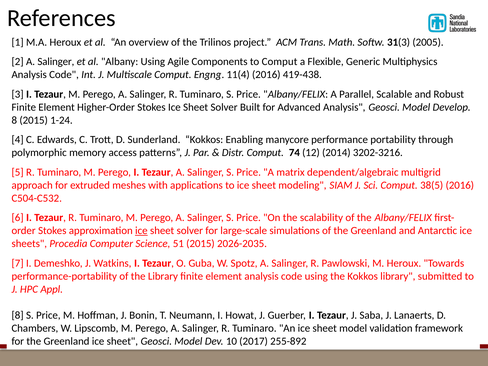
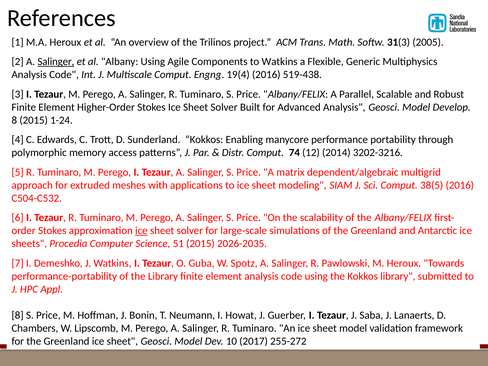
Salinger at (56, 62) underline: none -> present
to Comput: Comput -> Watkins
11(4: 11(4 -> 19(4
419-438: 419-438 -> 519-438
255-892: 255-892 -> 255-272
